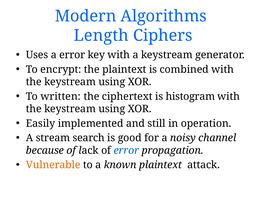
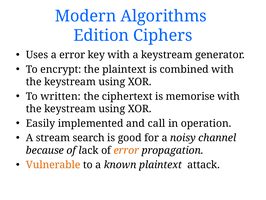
Length: Length -> Edition
histogram: histogram -> memorise
still: still -> call
error at (126, 150) colour: blue -> orange
